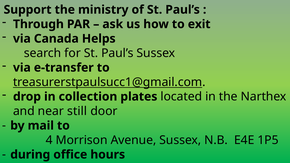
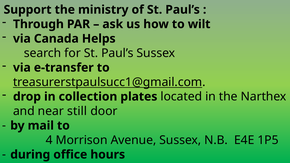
exit: exit -> wilt
